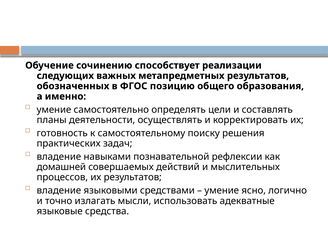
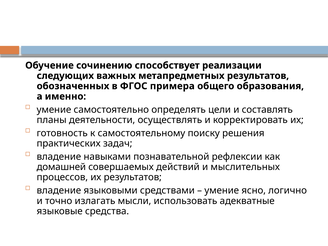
позицию: позицию -> примера
